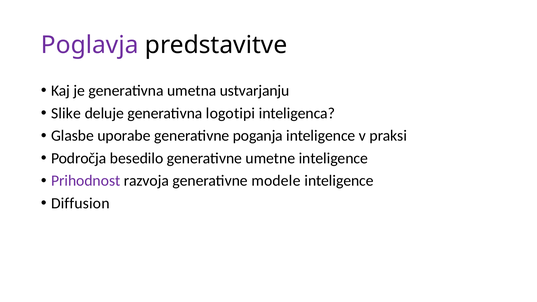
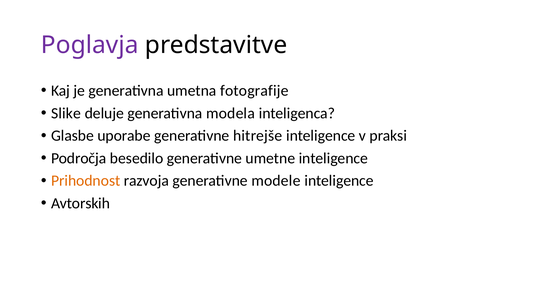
ustvarjanju: ustvarjanju -> fotografije
logotipi: logotipi -> modela
poganja: poganja -> hitrejše
Prihodnost colour: purple -> orange
Diffusion: Diffusion -> Avtorskih
